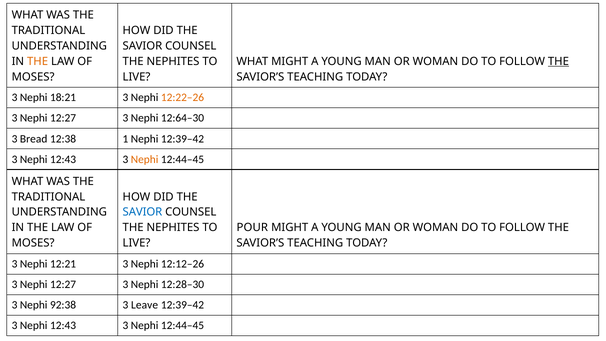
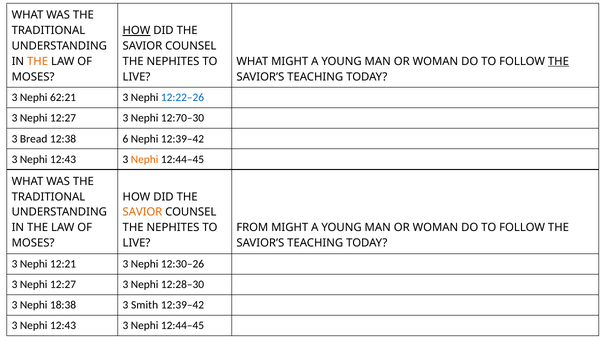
HOW at (136, 31) underline: none -> present
18:21: 18:21 -> 62:21
12:22–26 colour: orange -> blue
12:64–30: 12:64–30 -> 12:70–30
1: 1 -> 6
SAVIOR at (142, 212) colour: blue -> orange
POUR: POUR -> FROM
12:12–26: 12:12–26 -> 12:30–26
92:38: 92:38 -> 18:38
Leave: Leave -> Smith
